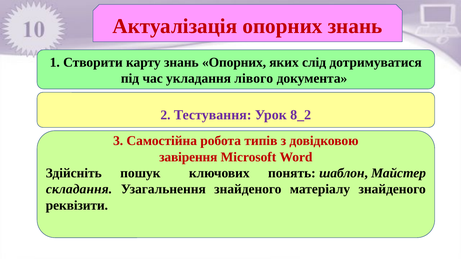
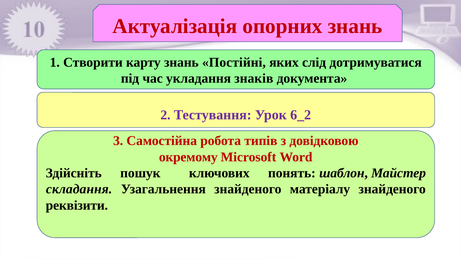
знань Опорних: Опорних -> Постійні
лівого: лівого -> знаків
8_2: 8_2 -> 6_2
завірення: завірення -> окремому
